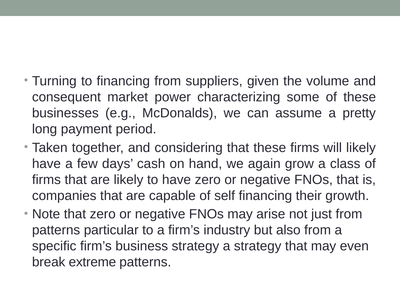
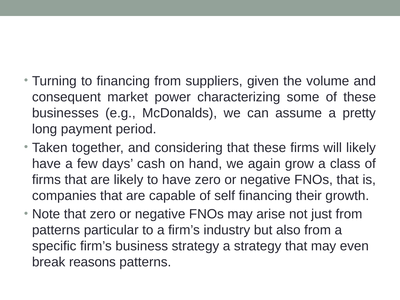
extreme: extreme -> reasons
